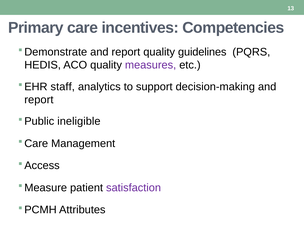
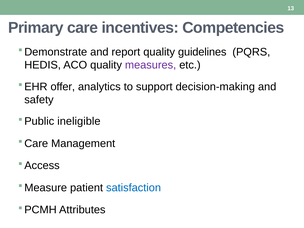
staff: staff -> offer
report at (39, 100): report -> safety
satisfaction colour: purple -> blue
